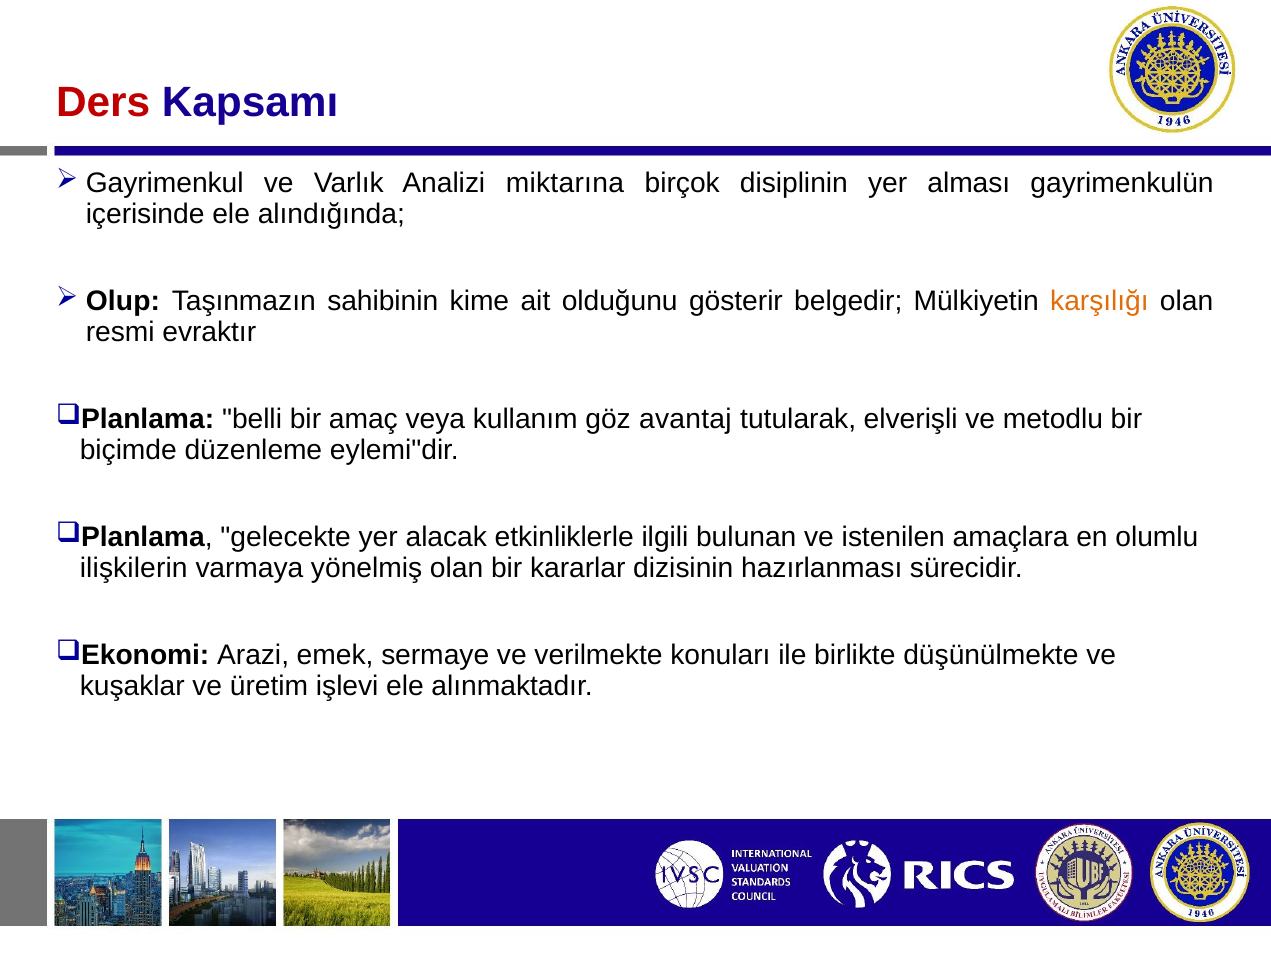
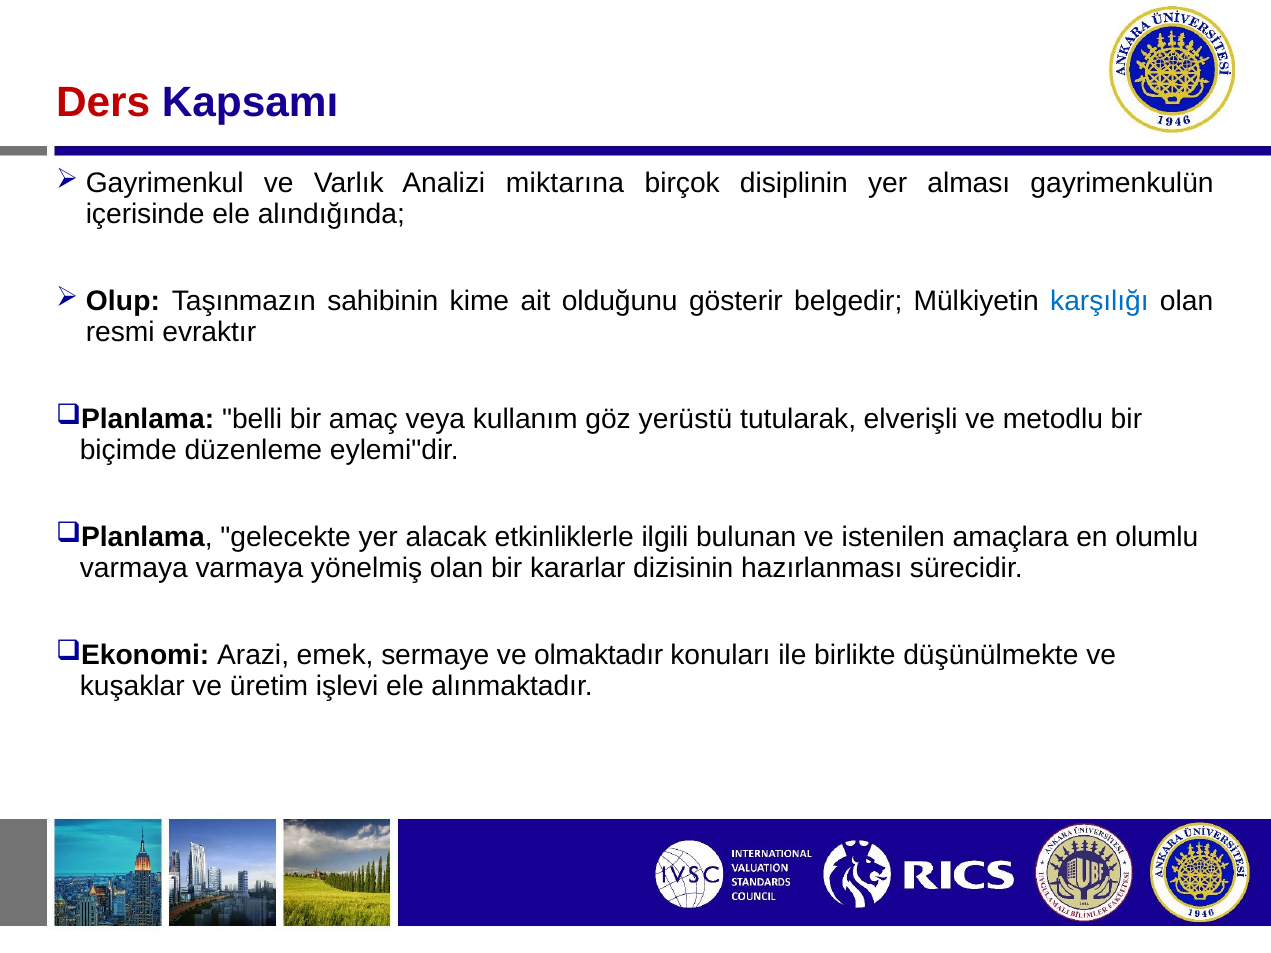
karşılığı colour: orange -> blue
avantaj: avantaj -> yerüstü
ilişkilerin at (134, 568): ilişkilerin -> varmaya
verilmekte: verilmekte -> olmaktadır
